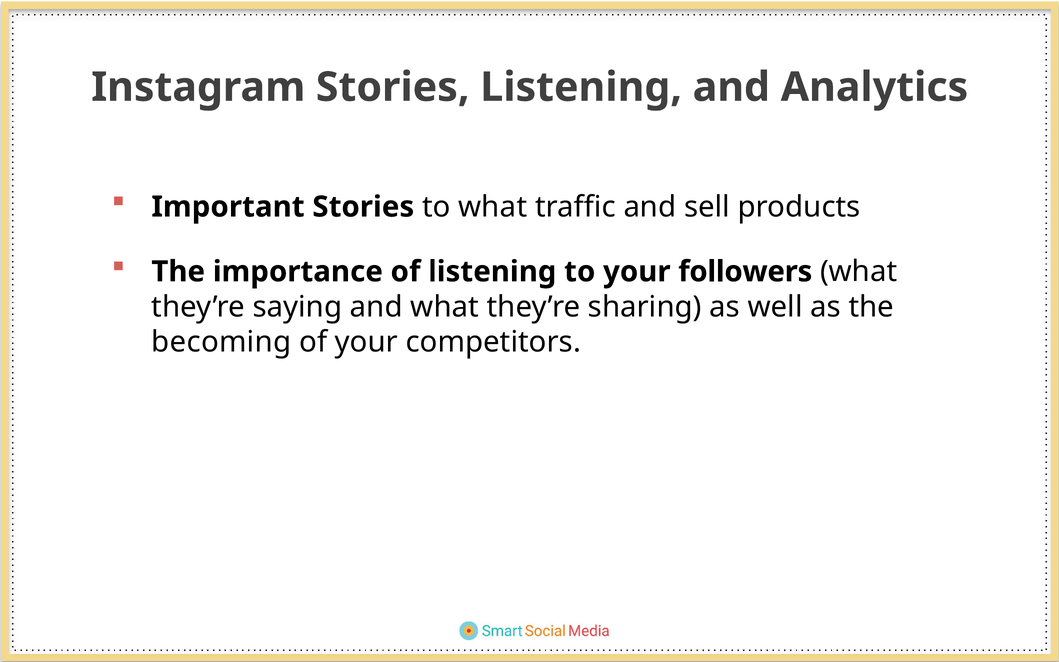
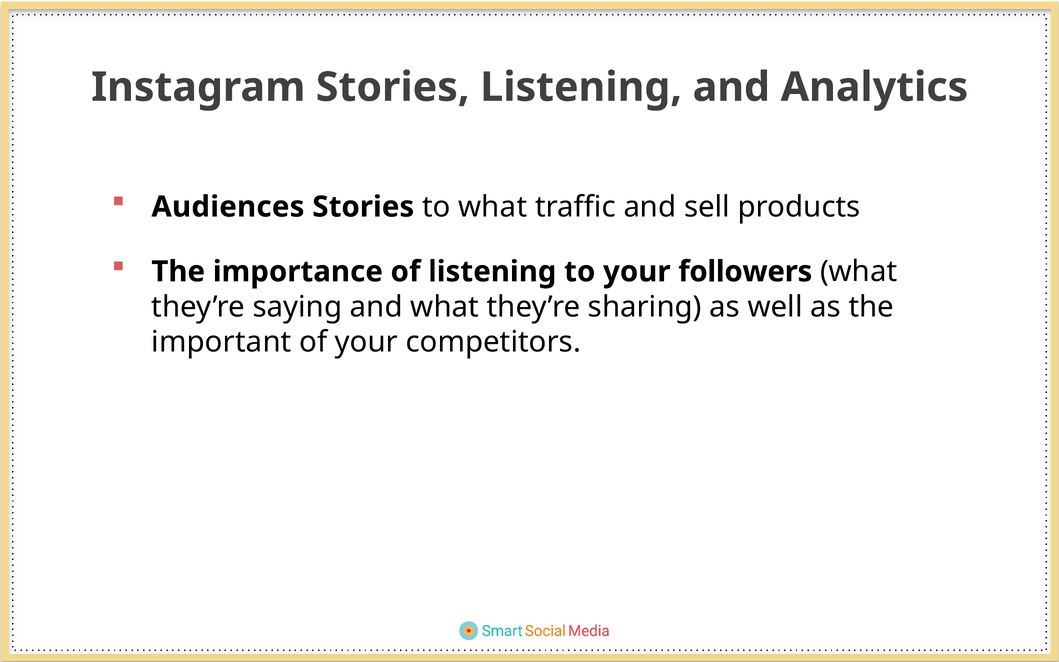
Important: Important -> Audiences
becoming: becoming -> important
